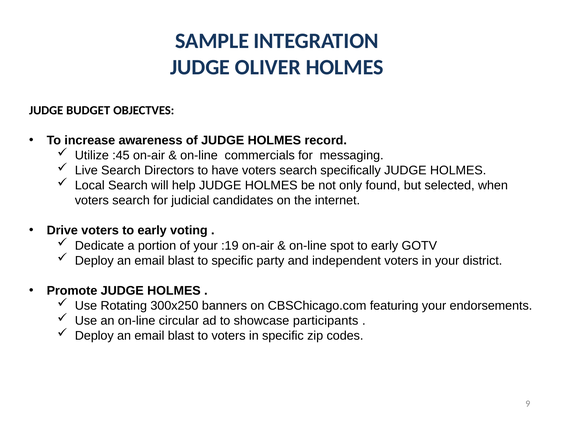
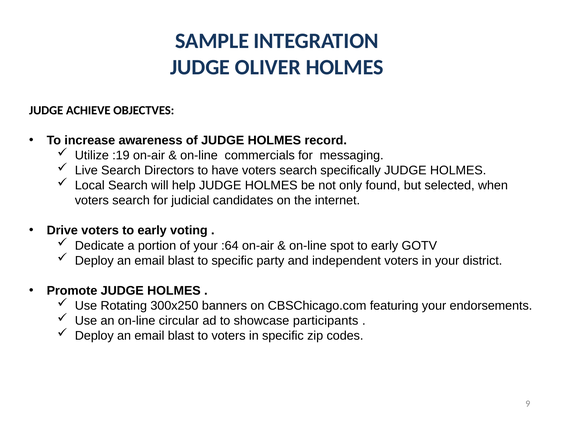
BUDGET: BUDGET -> ACHIEVE
:45: :45 -> :19
:19: :19 -> :64
